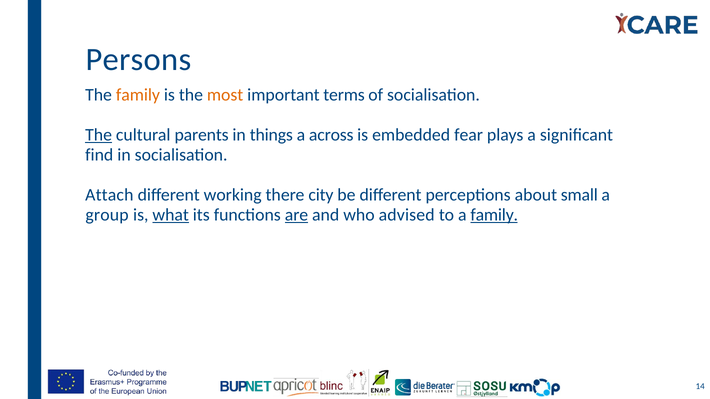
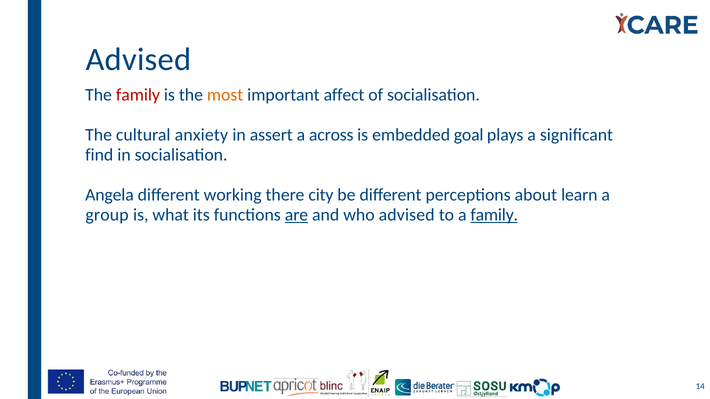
Persons at (139, 60): Persons -> Advised
family at (138, 95) colour: orange -> red
terms: terms -> affect
The at (99, 135) underline: present -> none
parents: parents -> anxiety
things: things -> assert
fear: fear -> goal
Attach: Attach -> Angela
small: small -> learn
what underline: present -> none
